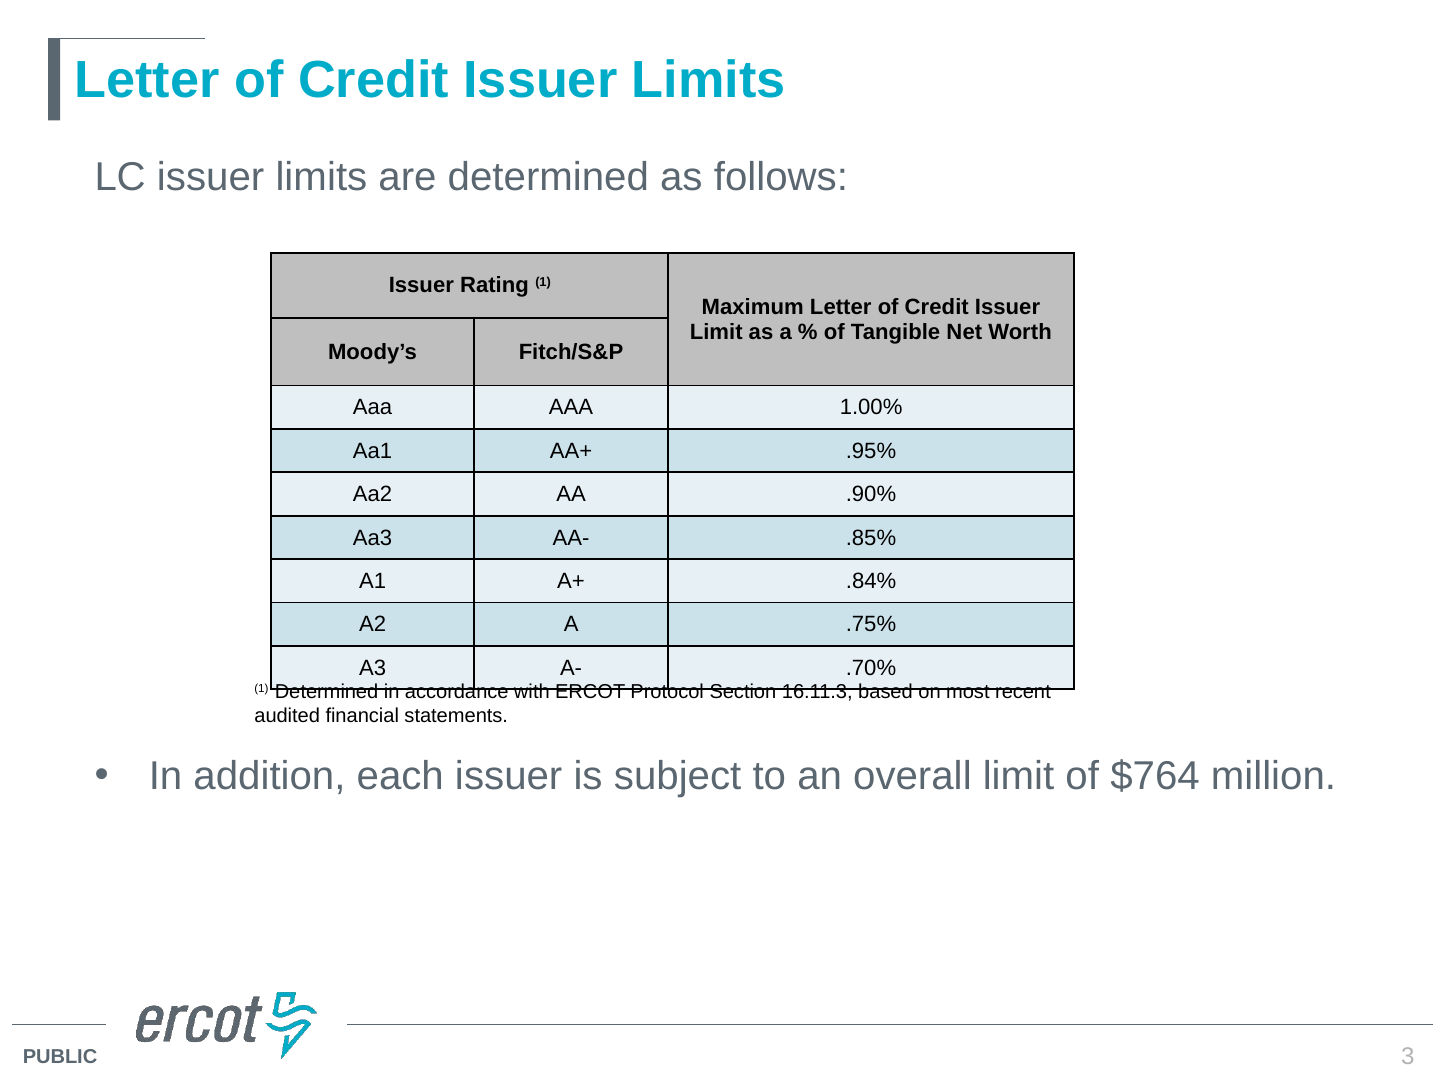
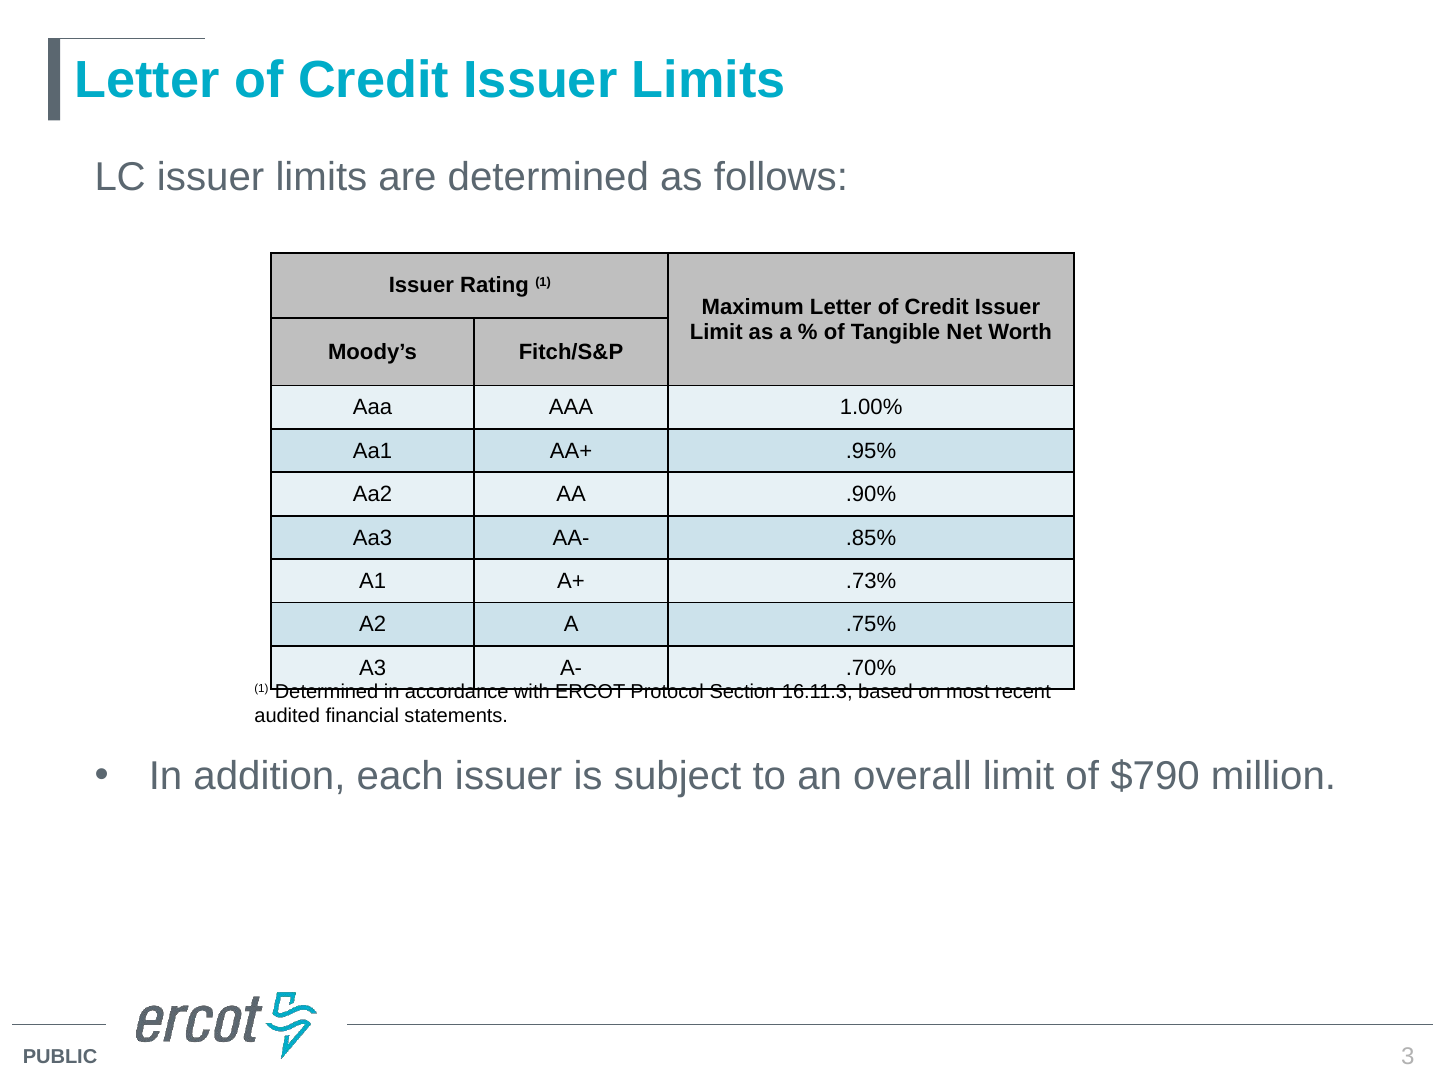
.84%: .84% -> .73%
$764: $764 -> $790
